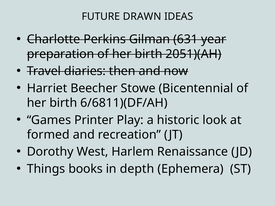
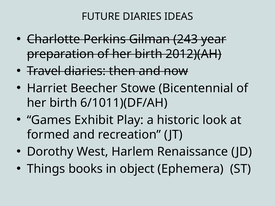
FUTURE DRAWN: DRAWN -> DIARIES
631: 631 -> 243
2051)(AH: 2051)(AH -> 2012)(AH
6/6811)(DF/AH: 6/6811)(DF/AH -> 6/1011)(DF/AH
Printer: Printer -> Exhibit
depth: depth -> object
